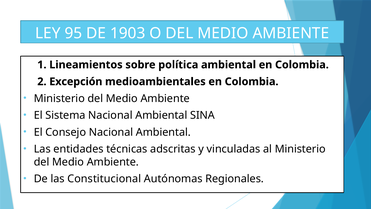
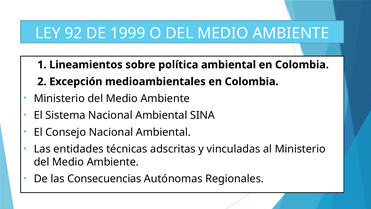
95: 95 -> 92
1903: 1903 -> 1999
Constitucional: Constitucional -> Consecuencias
